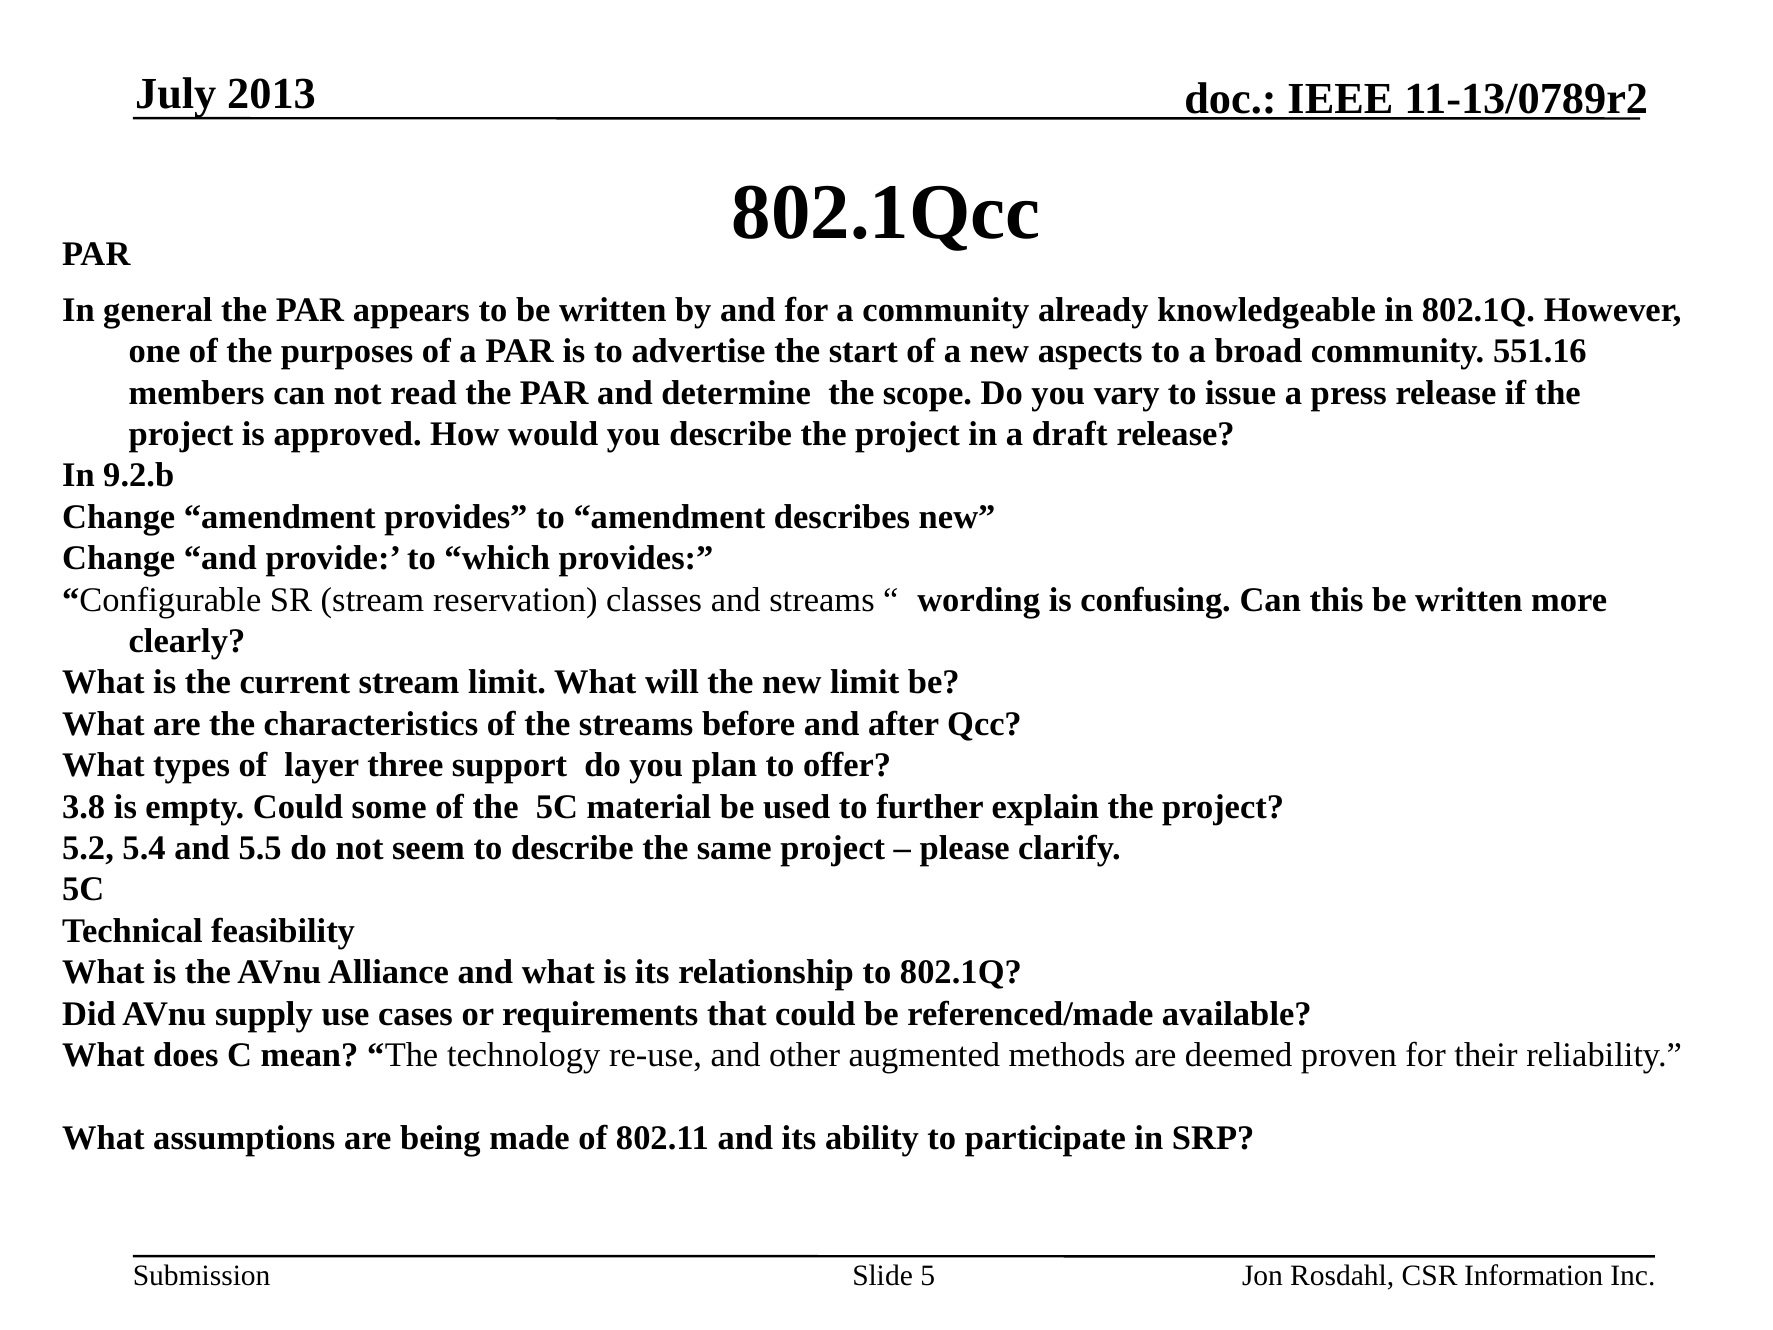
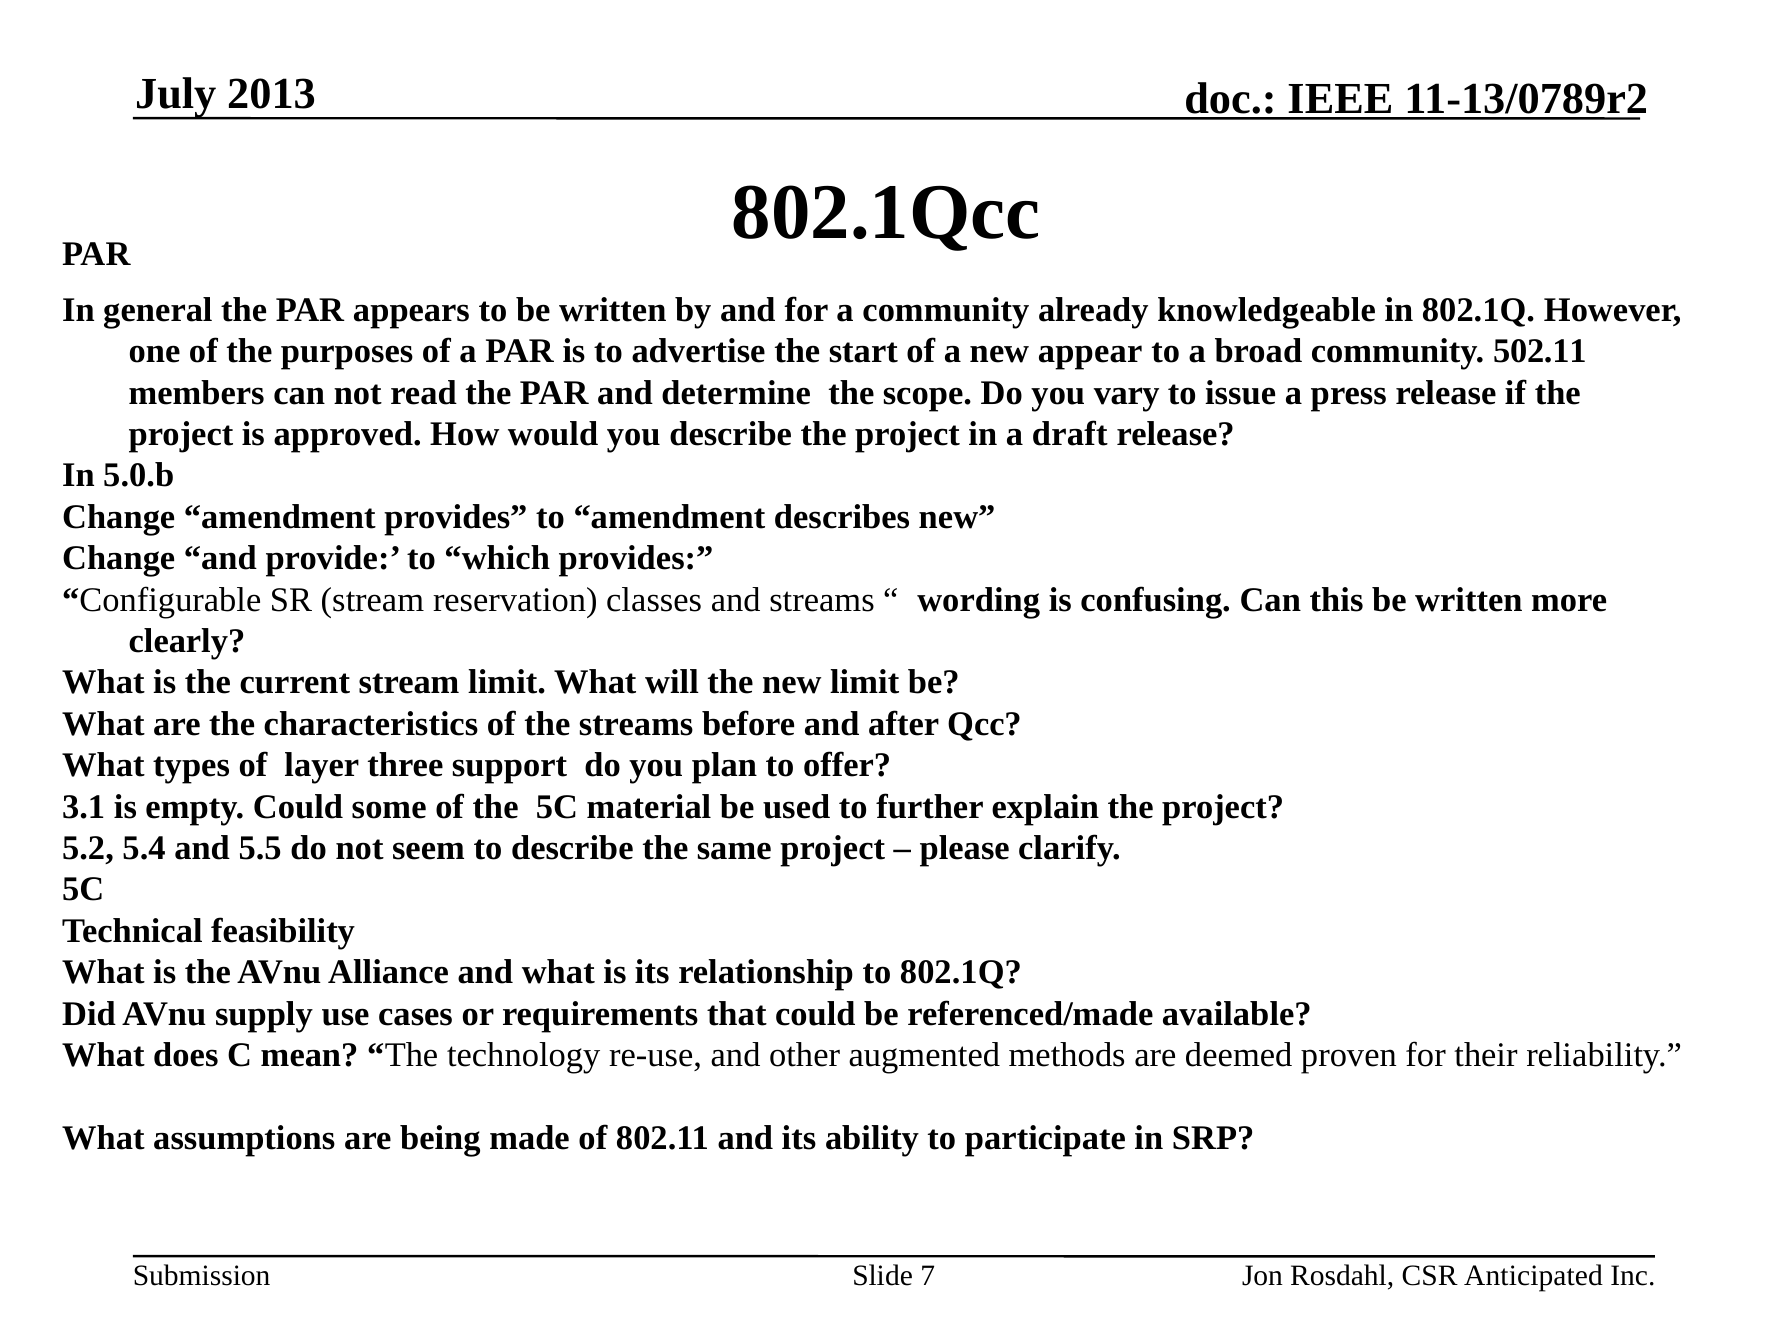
aspects: aspects -> appear
551.16: 551.16 -> 502.11
9.2.b: 9.2.b -> 5.0.b
3.8: 3.8 -> 3.1
5: 5 -> 7
Information: Information -> Anticipated
